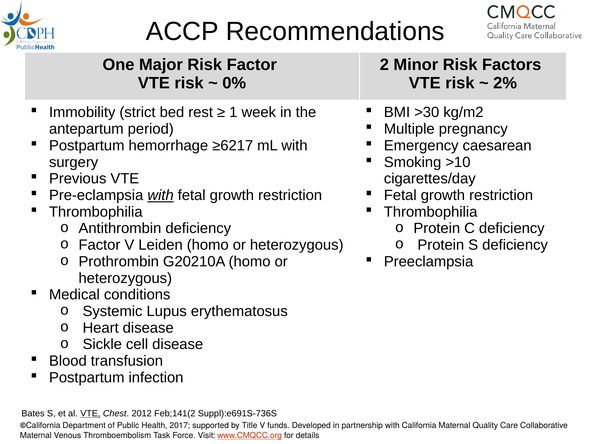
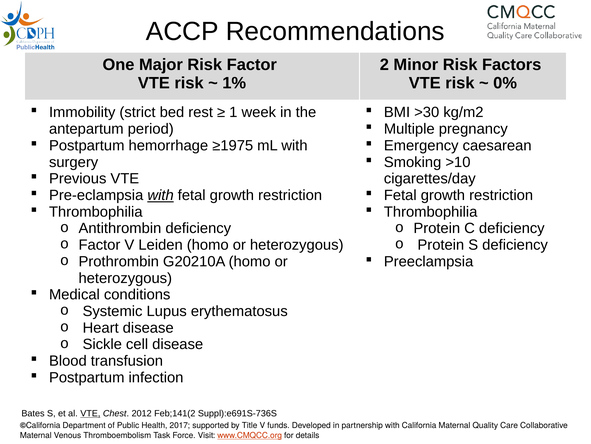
0%: 0% -> 1%
2%: 2% -> 0%
≥6217: ≥6217 -> ≥1975
